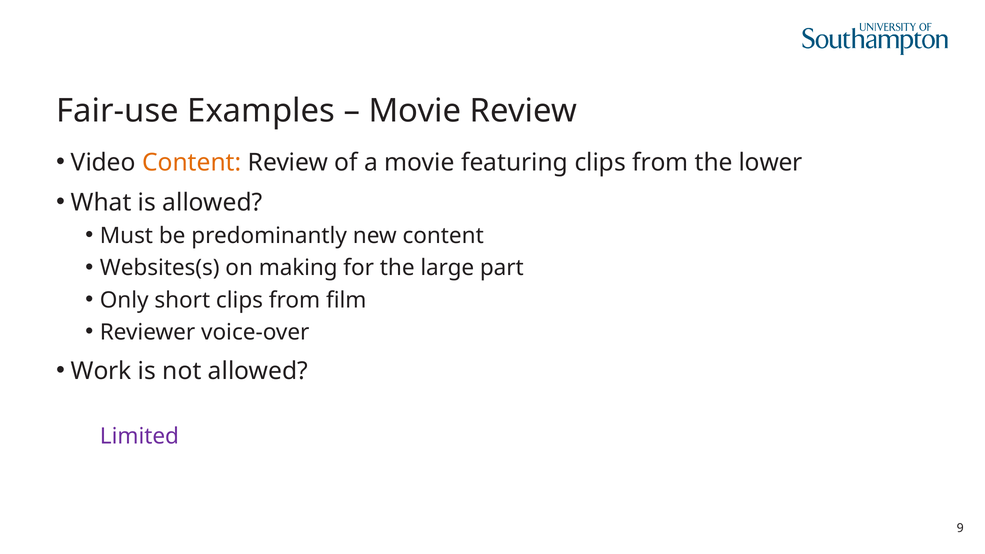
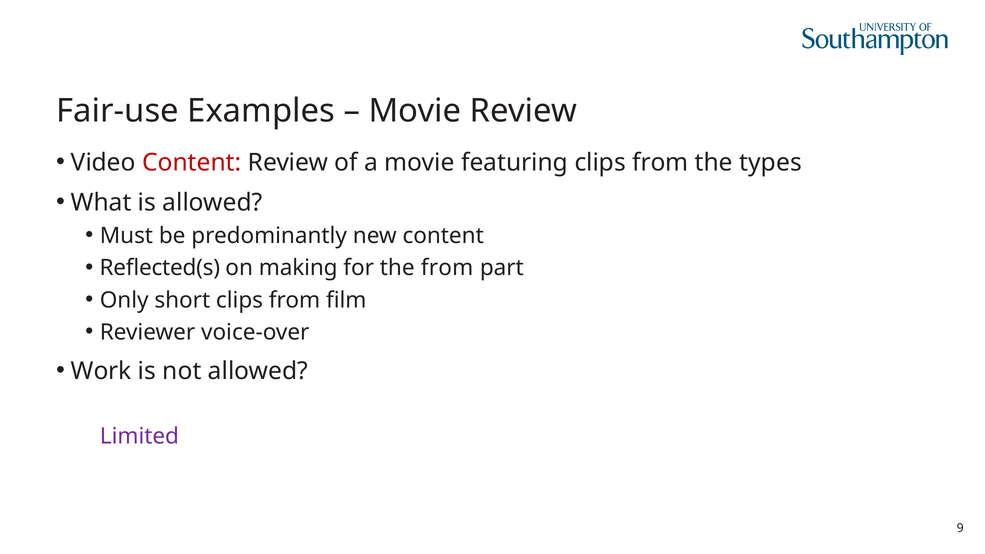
Content at (192, 163) colour: orange -> red
lower: lower -> types
Websites(s: Websites(s -> Reflected(s
the large: large -> from
